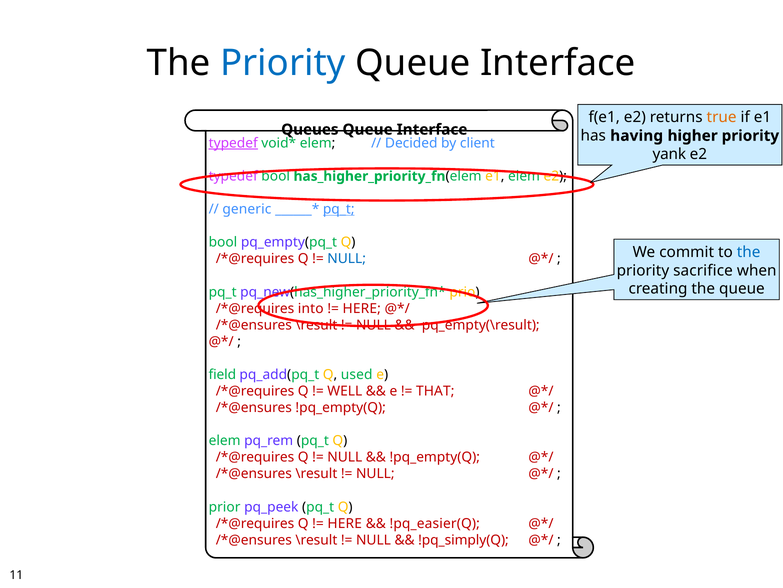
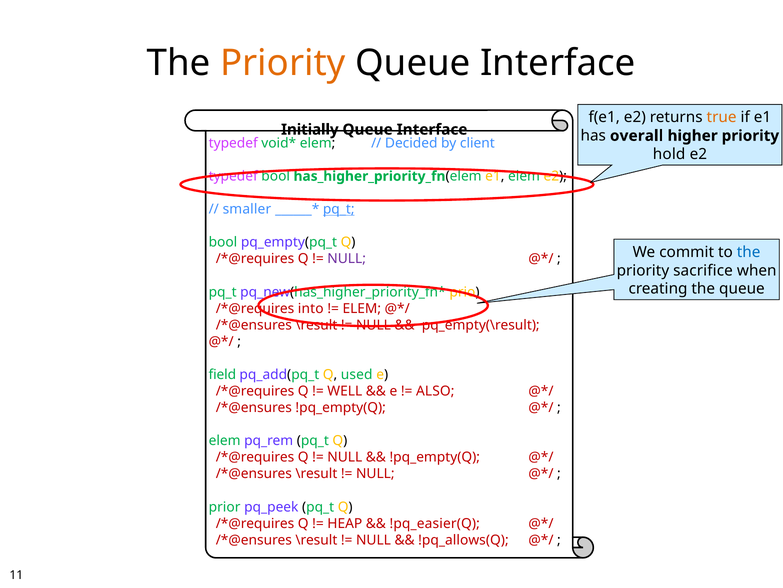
Priority at (283, 63) colour: blue -> orange
Queues: Queues -> Initially
having: having -> overall
typedef at (233, 143) underline: present -> none
yank: yank -> hold
generic: generic -> smaller
NULL at (347, 259) colour: blue -> purple
HERE at (362, 308): HERE -> ELEM
THAT: THAT -> ALSO
HERE at (345, 523): HERE -> HEAP
!pq_simply(Q: !pq_simply(Q -> !pq_allows(Q
